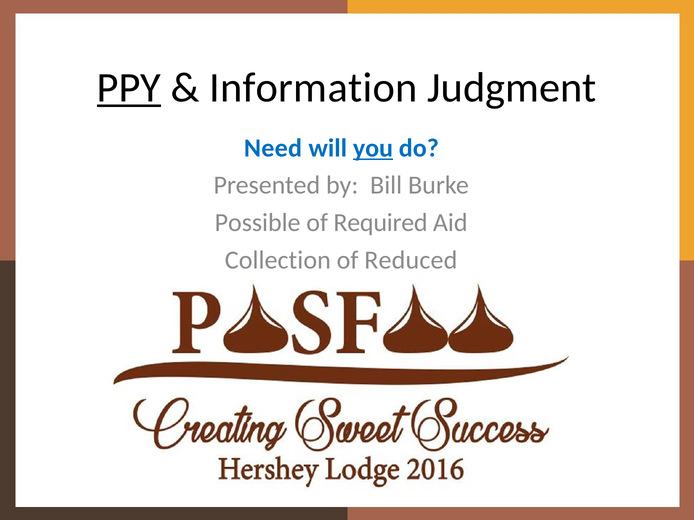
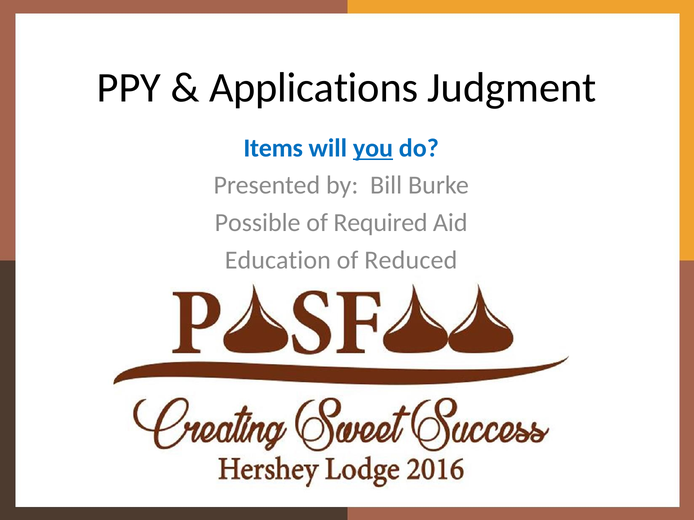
PPY underline: present -> none
Information: Information -> Applications
Need: Need -> Items
Collection: Collection -> Education
